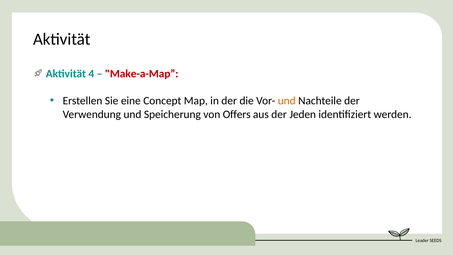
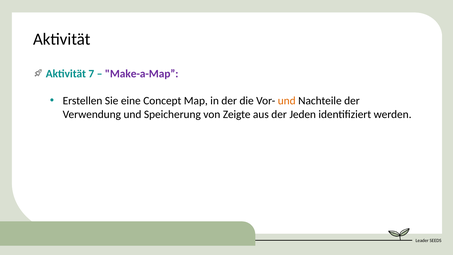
4: 4 -> 7
Make-a-Map colour: red -> purple
Offers: Offers -> Zeigte
